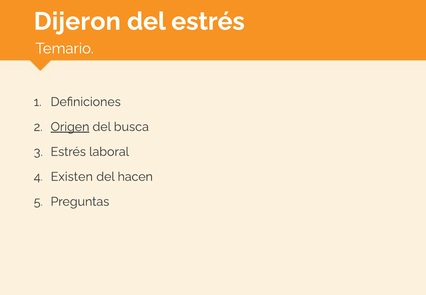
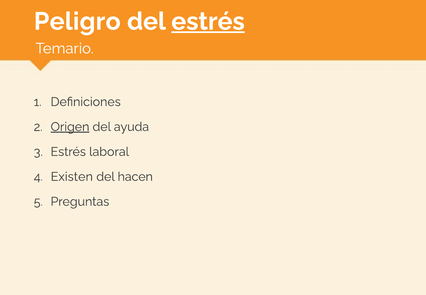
Dijeron: Dijeron -> Peligro
estrés at (208, 21) underline: none -> present
busca: busca -> ayuda
